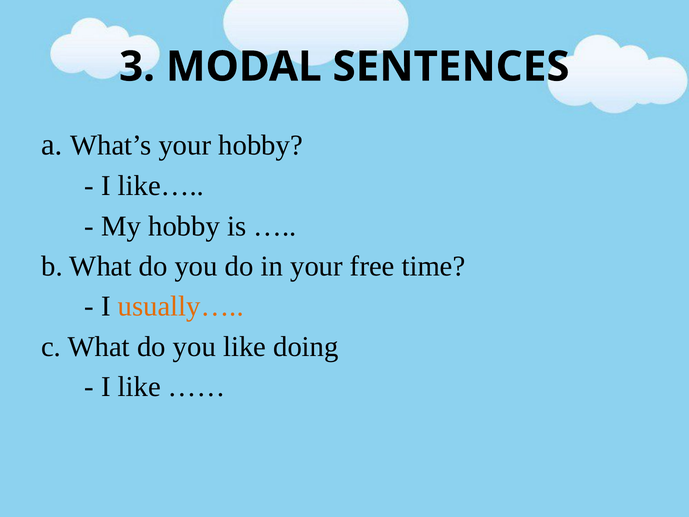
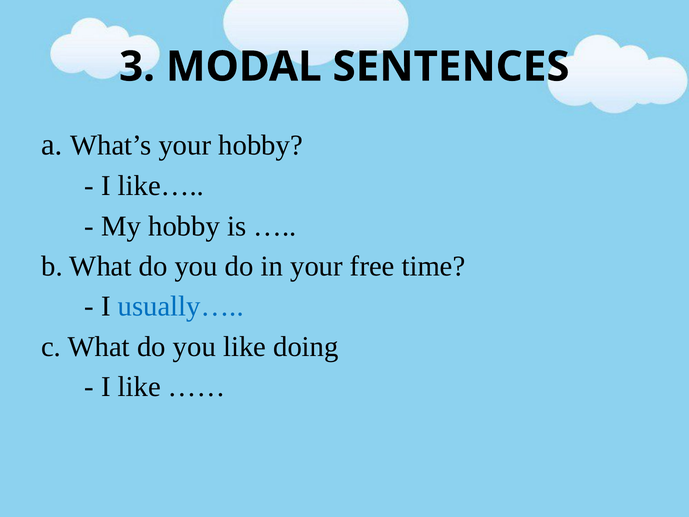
usually… colour: orange -> blue
